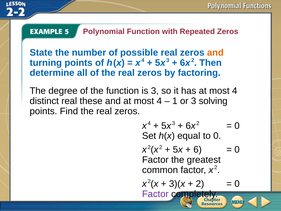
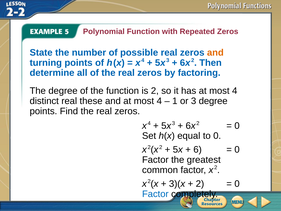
is 3: 3 -> 2
3 solving: solving -> degree
Factor at (155, 194) colour: purple -> blue
